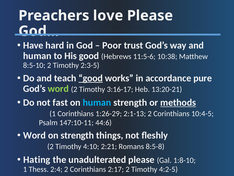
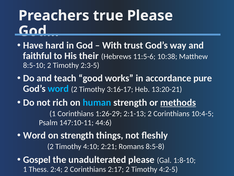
love: love -> true
Poor: Poor -> With
human at (37, 56): human -> faithful
His good: good -> their
good at (91, 78) underline: present -> none
word at (58, 88) colour: light green -> light blue
fast: fast -> rich
Hating: Hating -> Gospel
